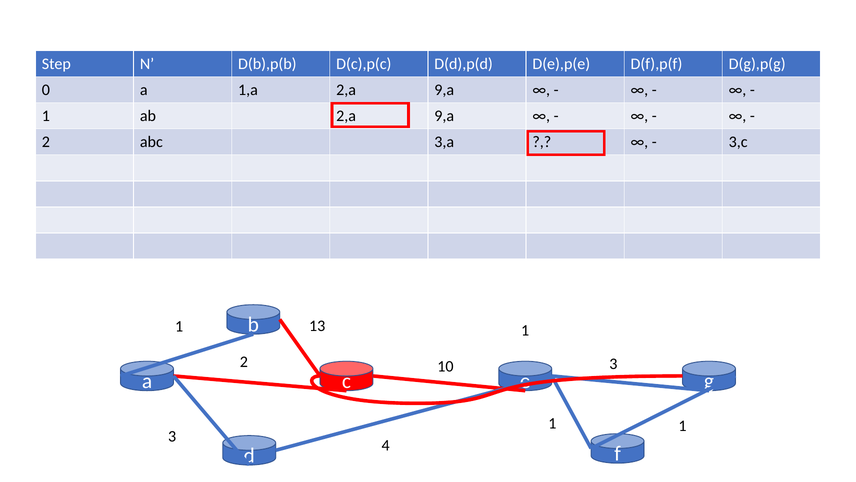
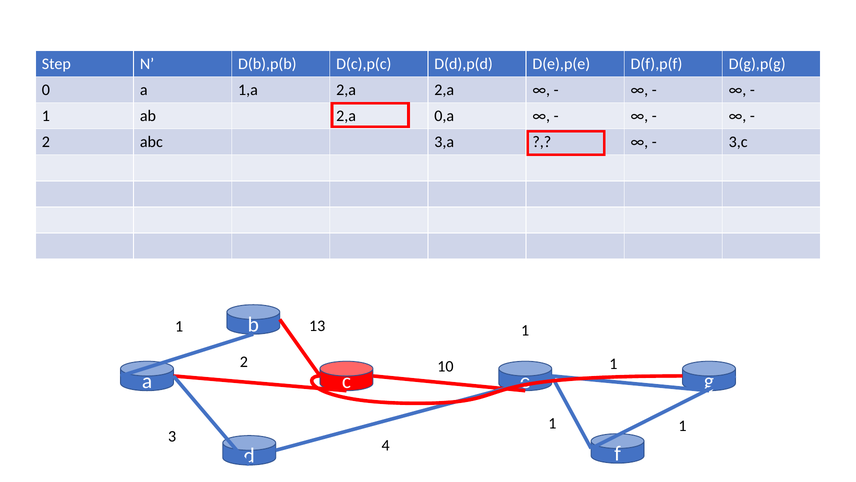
1,a 2,a 9,a: 9,a -> 2,a
ab 2,a 9,a: 9,a -> 0,a
10 3: 3 -> 1
